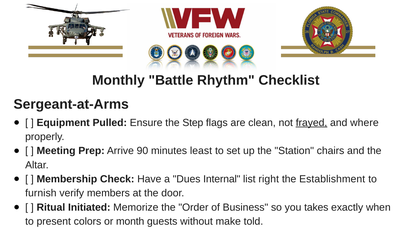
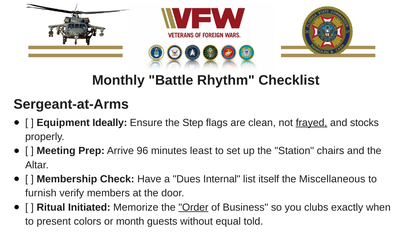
Pulled: Pulled -> Ideally
where: where -> stocks
90: 90 -> 96
right: right -> itself
Establishment: Establishment -> Miscellaneous
Order underline: none -> present
takes: takes -> clubs
make: make -> equal
